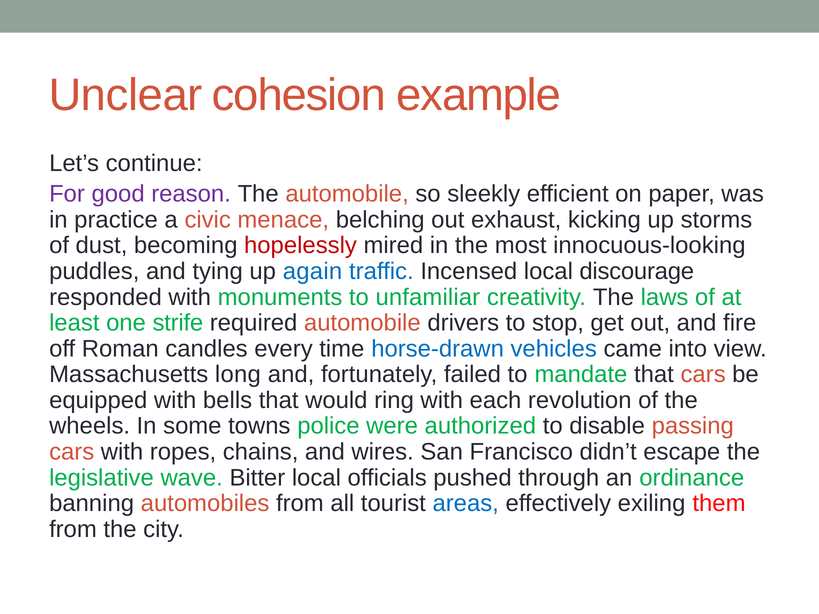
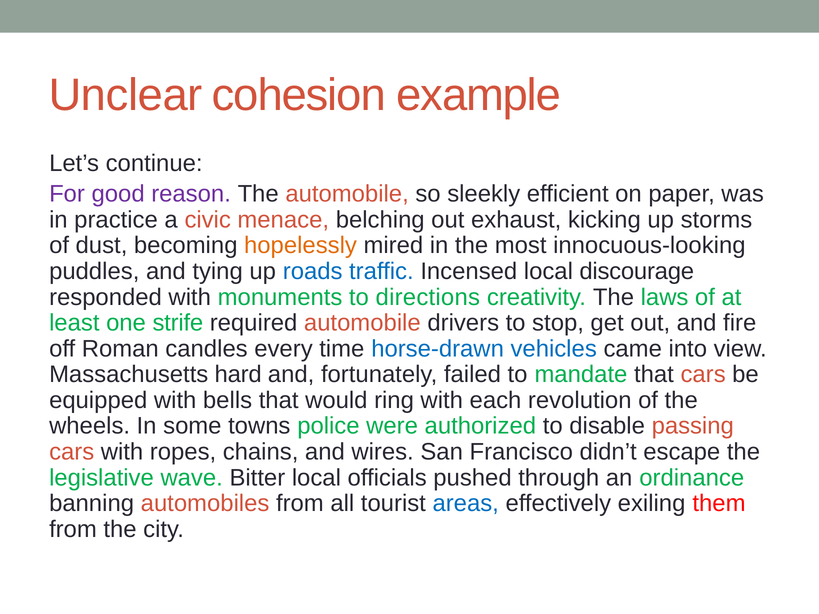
hopelessly colour: red -> orange
again: again -> roads
unfamiliar: unfamiliar -> directions
long: long -> hard
